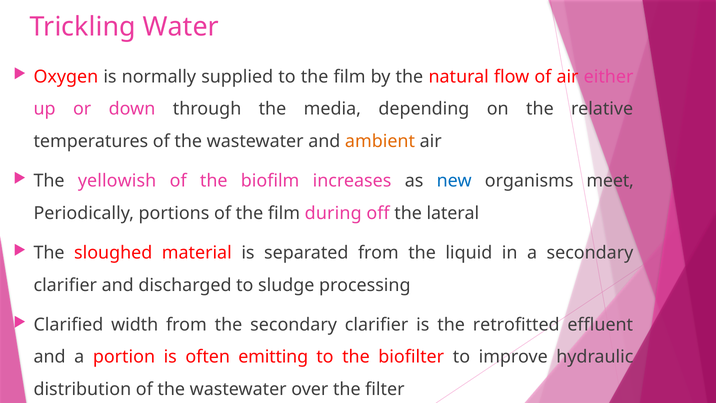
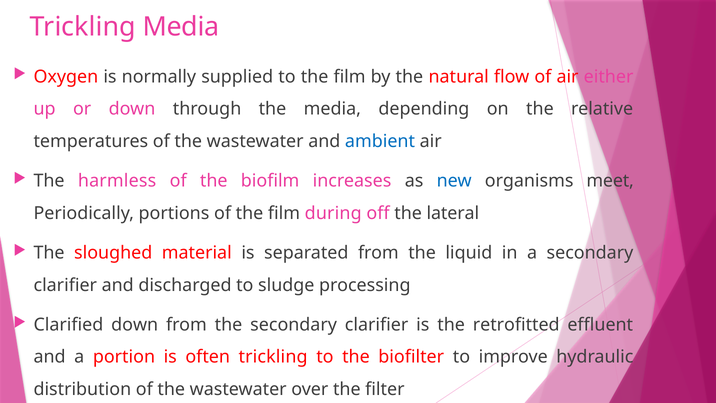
Trickling Water: Water -> Media
ambient colour: orange -> blue
yellowish: yellowish -> harmless
Clarified width: width -> down
often emitting: emitting -> trickling
